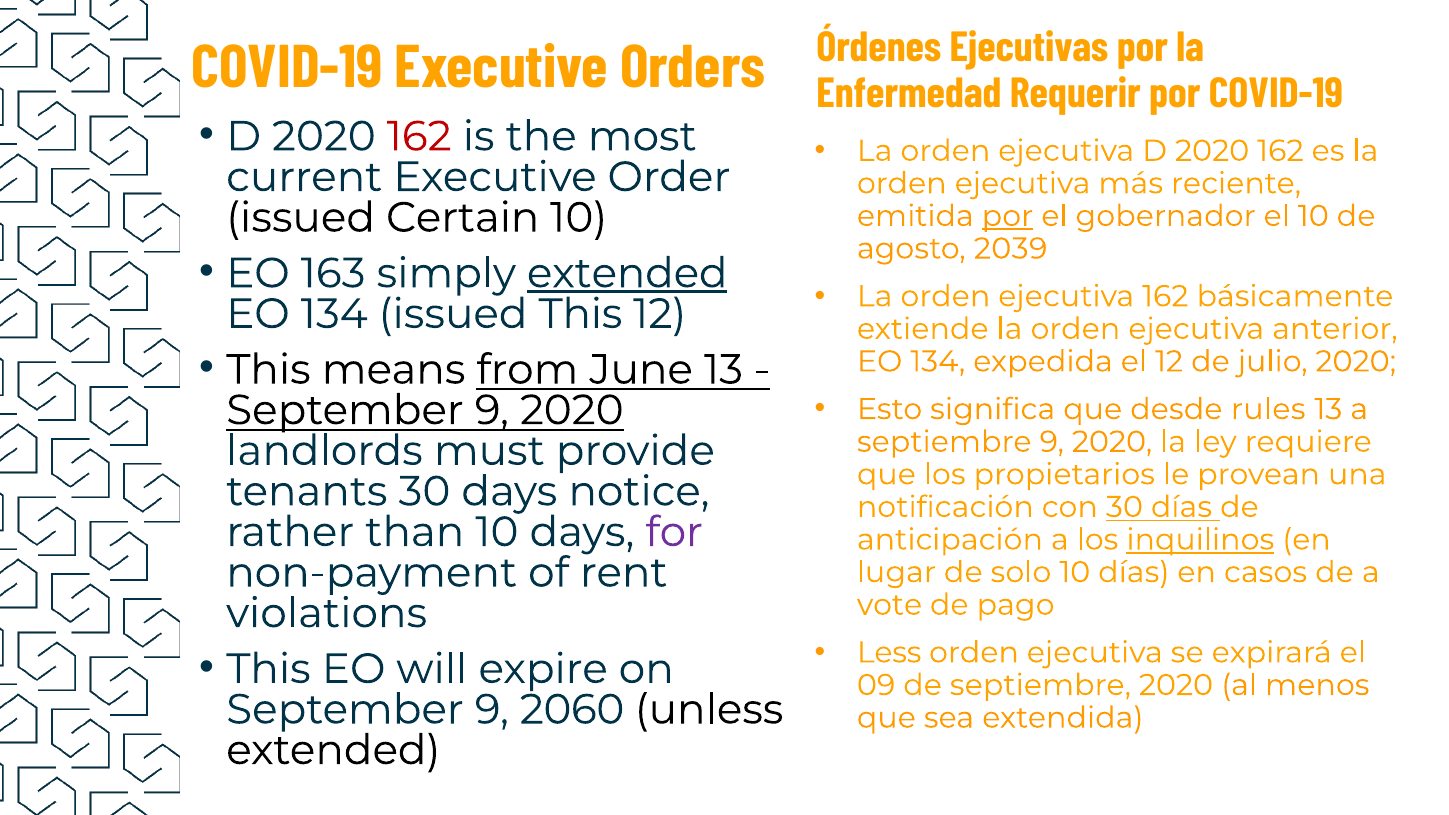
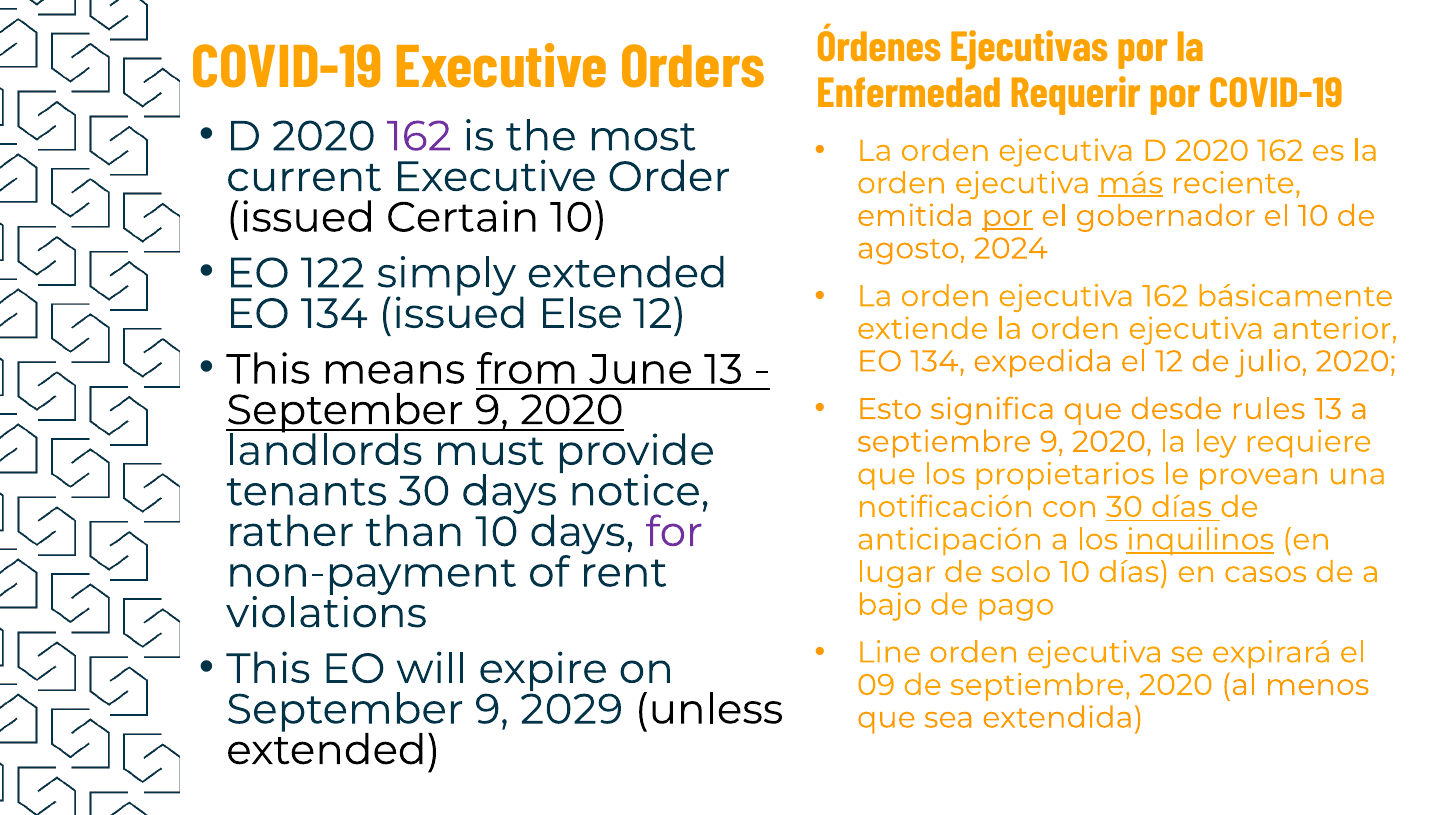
162 at (419, 136) colour: red -> purple
más underline: none -> present
2039: 2039 -> 2024
163: 163 -> 122
extended at (627, 273) underline: present -> none
issued This: This -> Else
vote: vote -> bajo
Less: Less -> Line
2060: 2060 -> 2029
